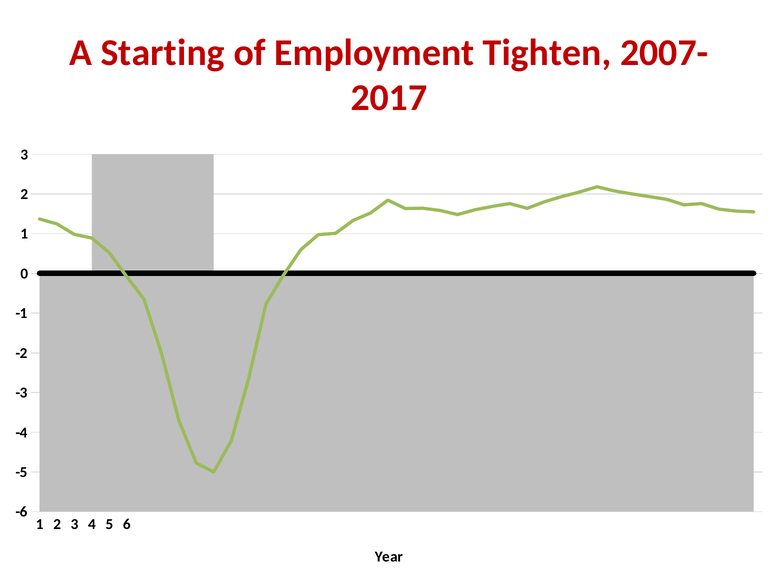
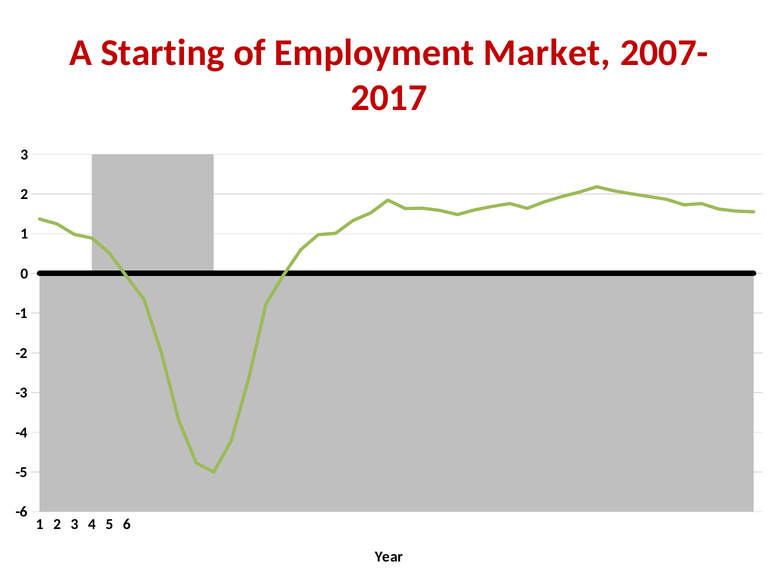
Tighten: Tighten -> Market
